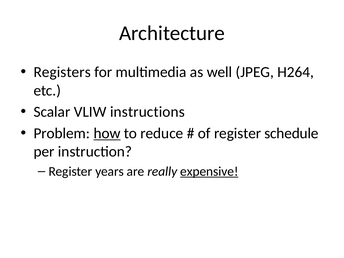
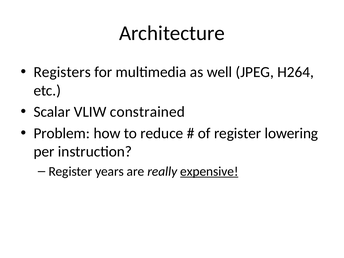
instructions: instructions -> constrained
how underline: present -> none
schedule: schedule -> lowering
